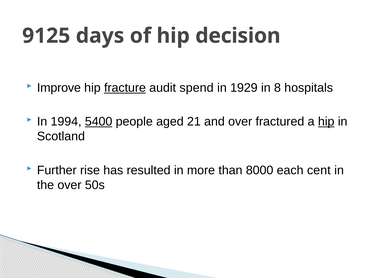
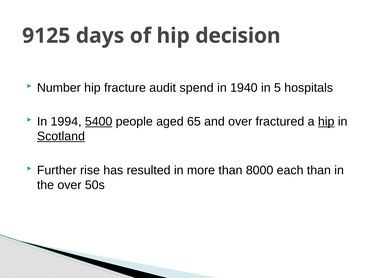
Improve: Improve -> Number
fracture underline: present -> none
1929: 1929 -> 1940
8: 8 -> 5
21: 21 -> 65
Scotland underline: none -> present
each cent: cent -> than
